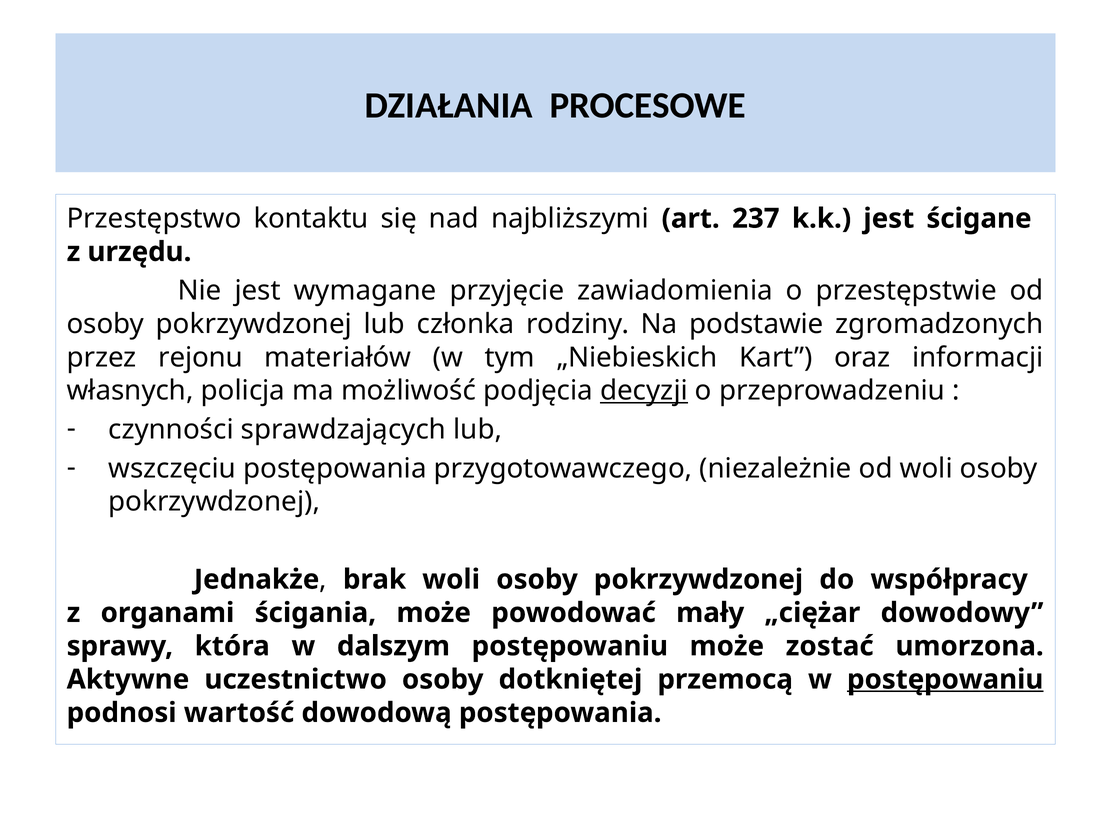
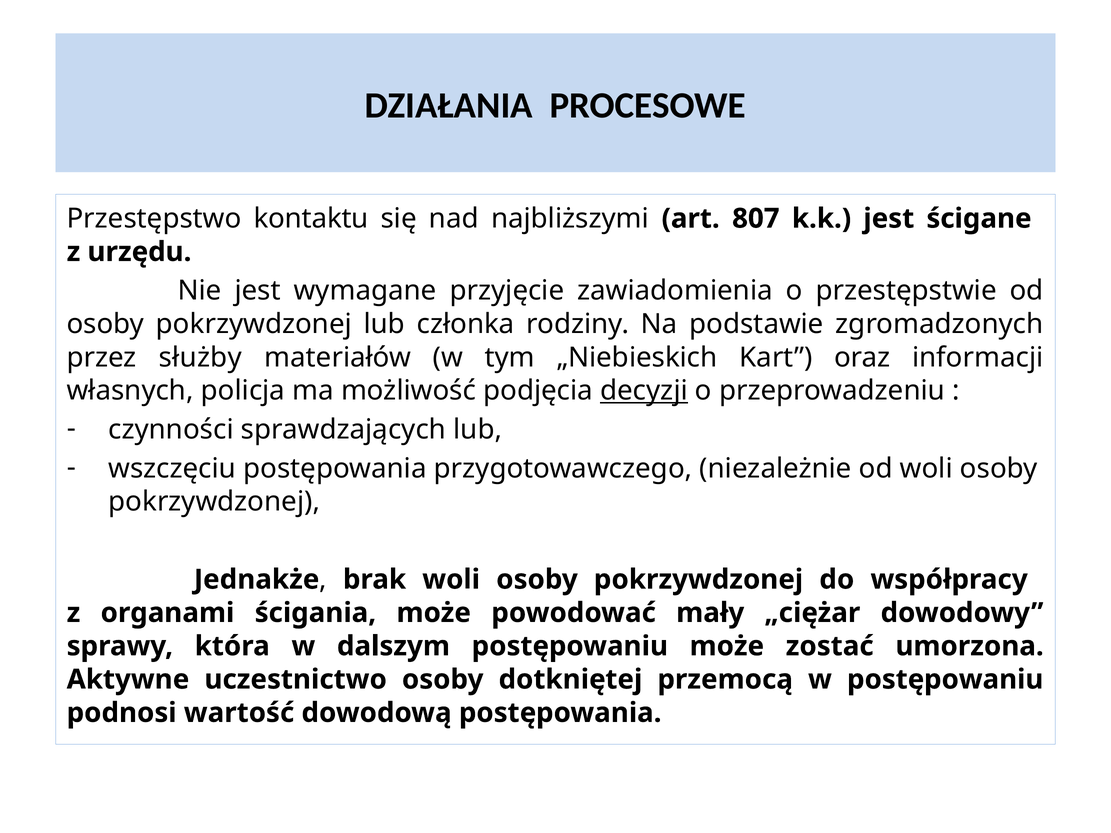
237: 237 -> 807
rejonu: rejonu -> służby
postępowaniu at (945, 680) underline: present -> none
